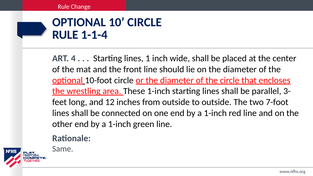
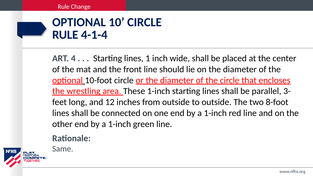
1-1-4: 1-1-4 -> 4-1-4
7-foot: 7-foot -> 8-foot
